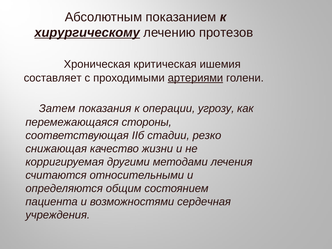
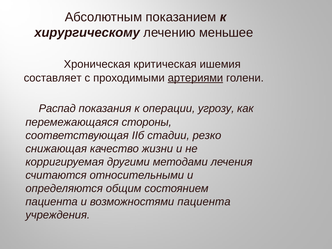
хирургическому underline: present -> none
протезов: протезов -> меньшее
Затем: Затем -> Распад
возможностями сердечная: сердечная -> пациента
